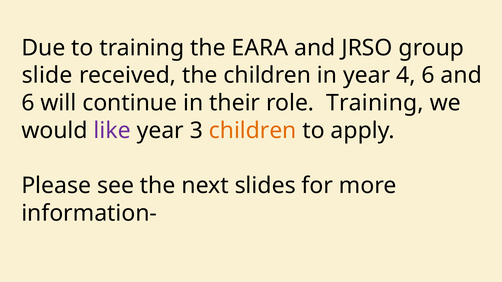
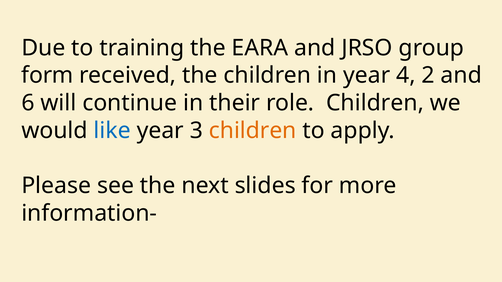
slide: slide -> form
4 6: 6 -> 2
role Training: Training -> Children
like colour: purple -> blue
